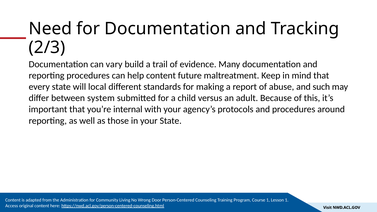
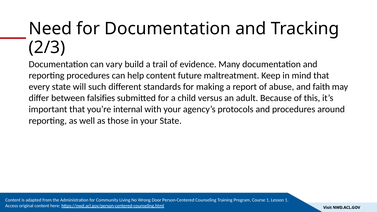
local: local -> such
such: such -> faith
system: system -> falsifies
